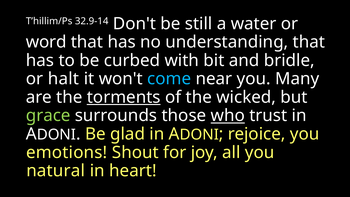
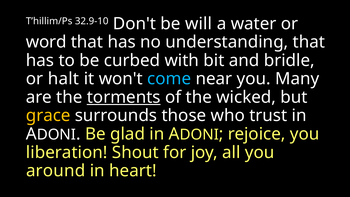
32.9-14: 32.9-14 -> 32.9-10
still: still -> will
grace colour: light green -> yellow
who underline: present -> none
emotions: emotions -> liberation
natural: natural -> around
